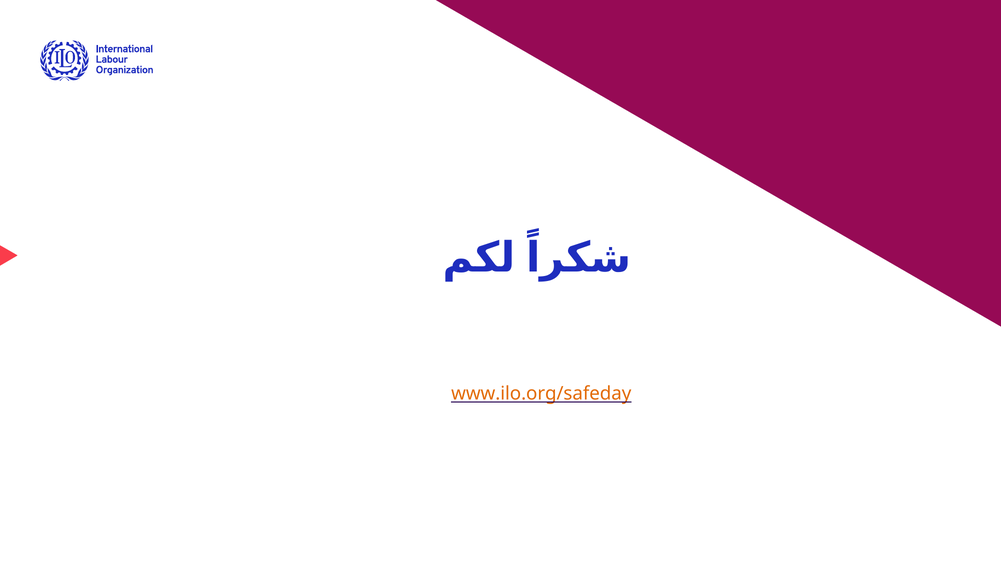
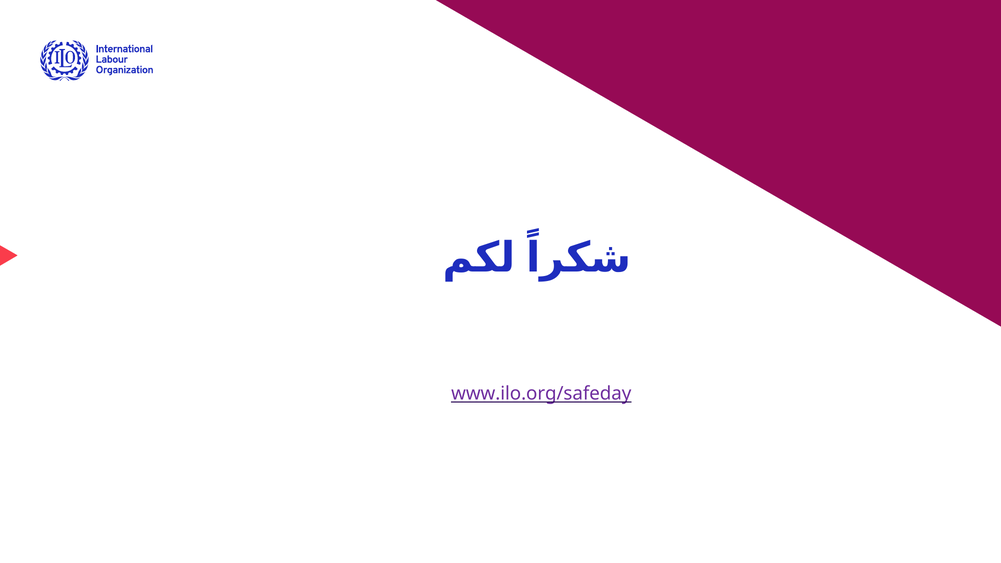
www.ilo.org/safeday colour: orange -> purple
